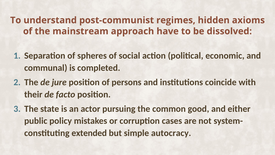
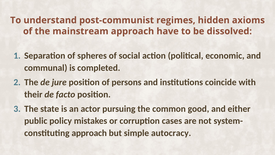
extended at (89, 133): extended -> approach
